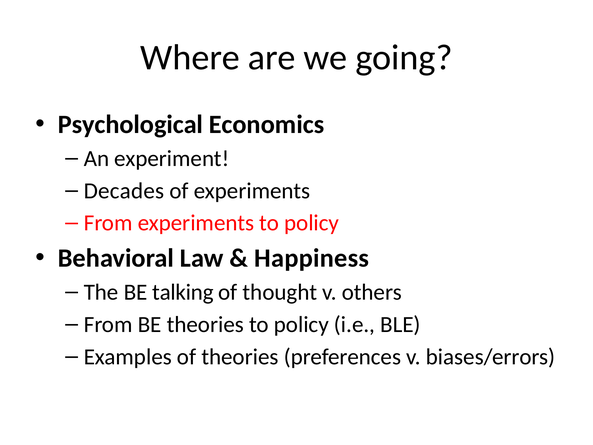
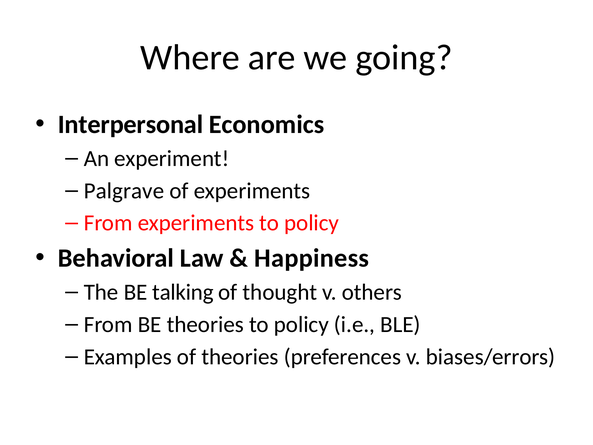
Psychological: Psychological -> Interpersonal
Decades: Decades -> Palgrave
